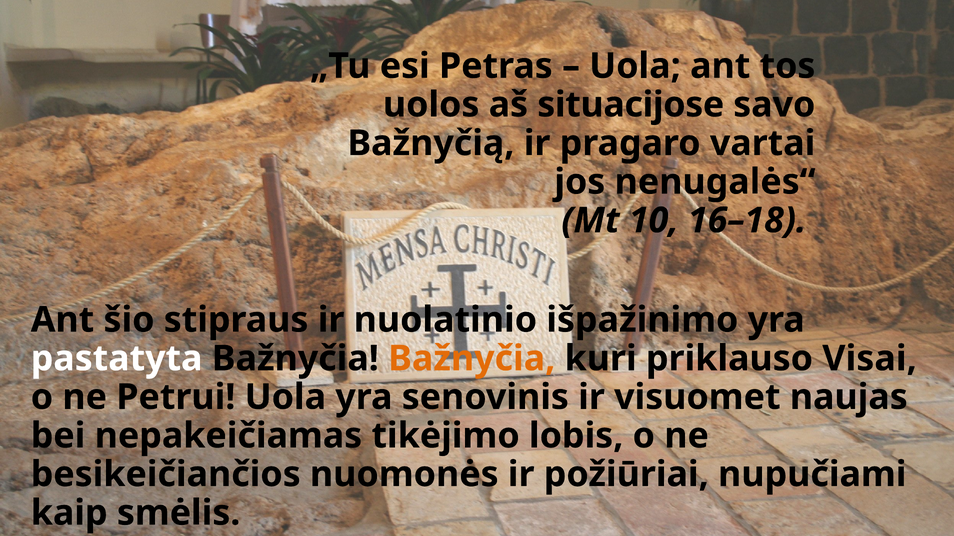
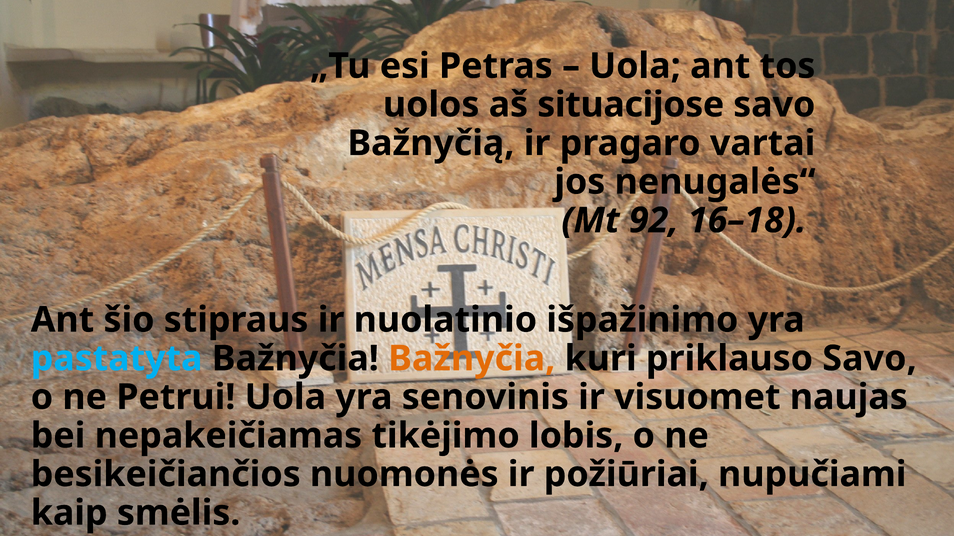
10: 10 -> 92
pastatyta colour: white -> light blue
priklauso Visai: Visai -> Savo
